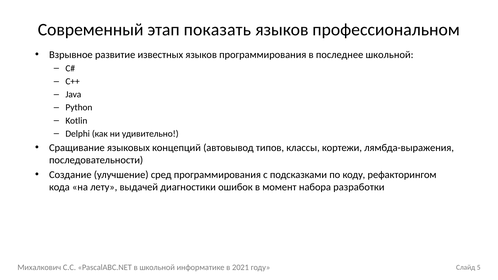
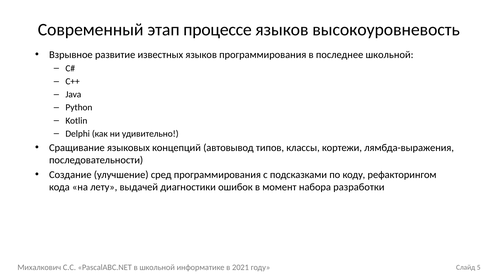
показать: показать -> процессе
профессиональном: профессиональном -> высокоуровневость
